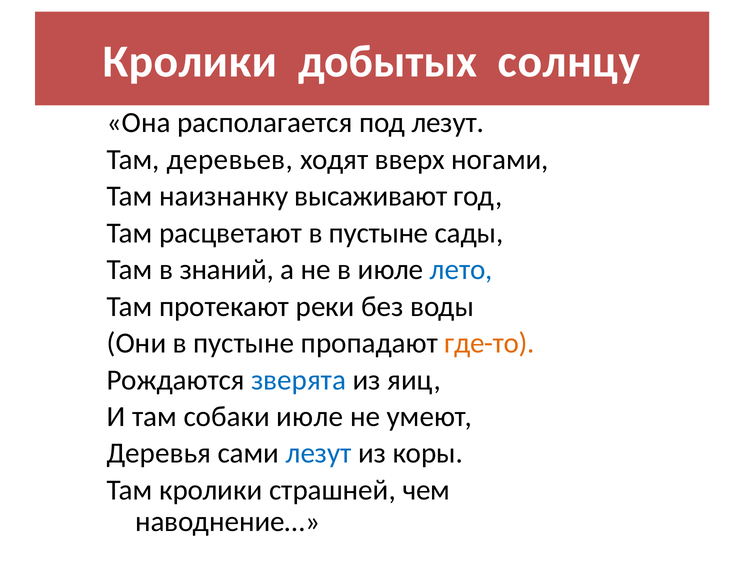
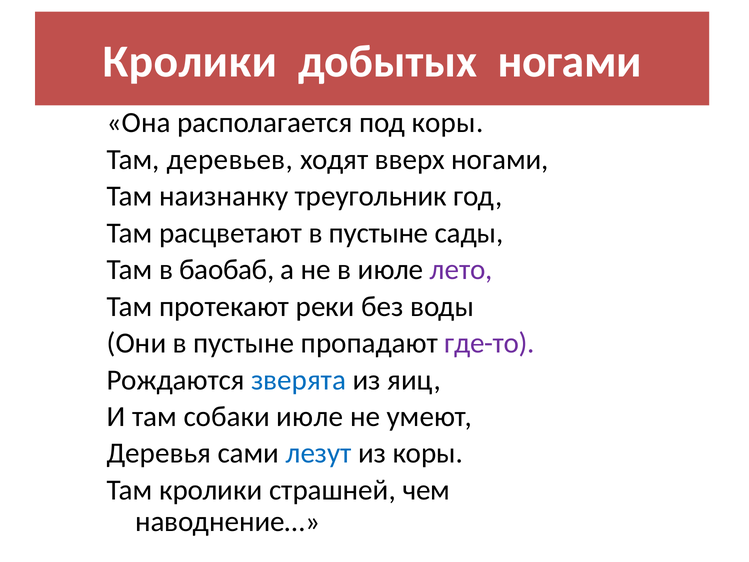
добытых солнцу: солнцу -> ногами
под лезут: лезут -> коры
высаживают: высаживают -> треугольник
знаний: знаний -> баобаб
лето colour: blue -> purple
где-то colour: orange -> purple
